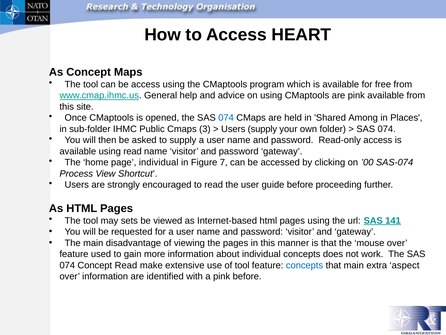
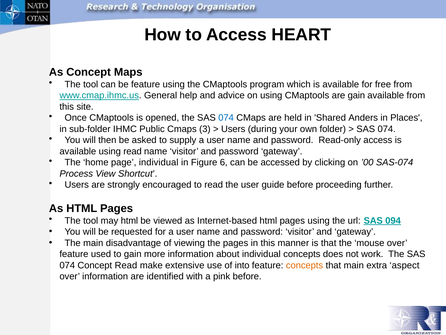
be access: access -> feature
are pink: pink -> gain
Among: Among -> Anders
Users supply: supply -> during
7: 7 -> 6
may sets: sets -> html
141: 141 -> 094
of tool: tool -> into
concepts at (305, 265) colour: blue -> orange
